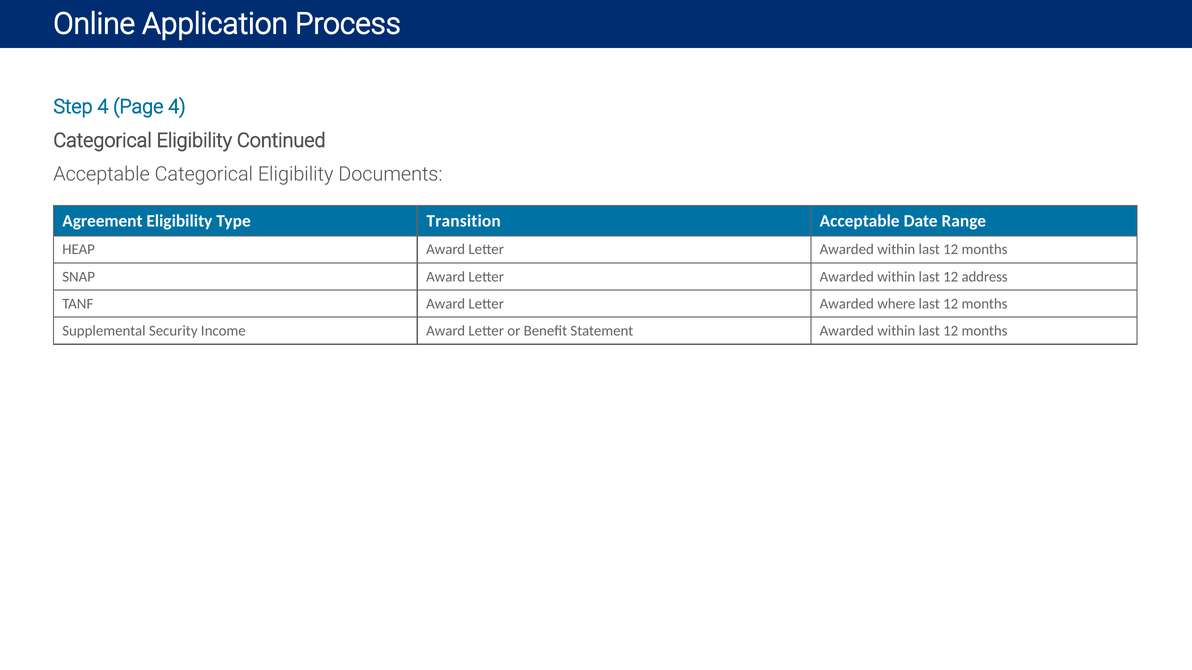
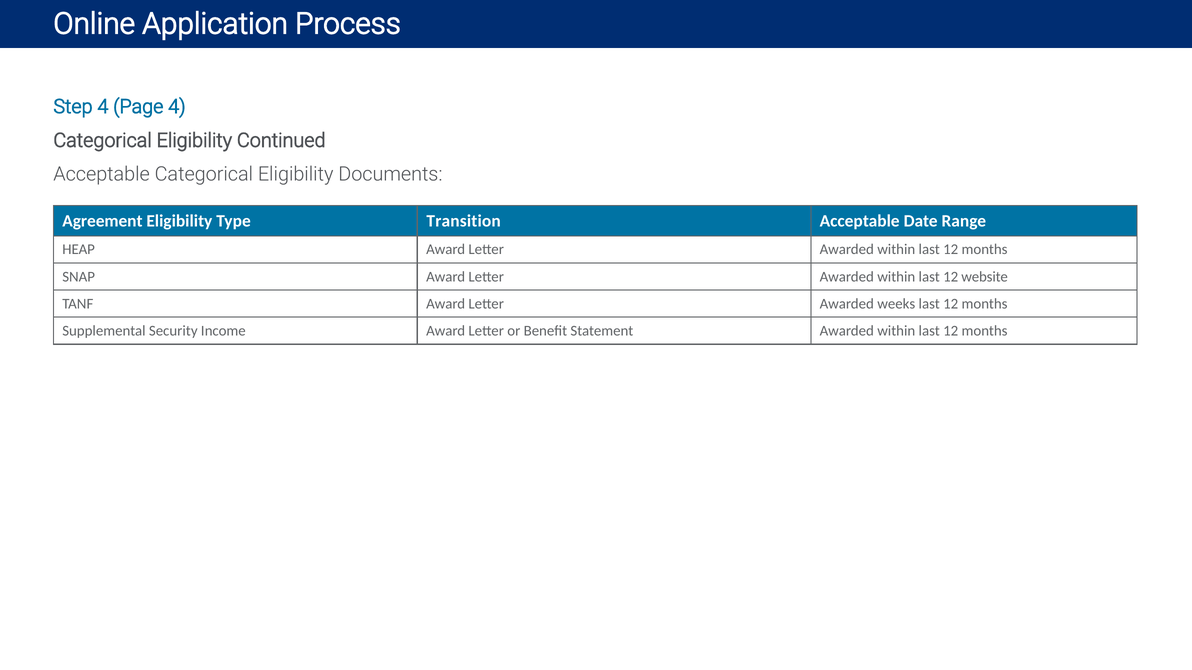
address: address -> website
where: where -> weeks
